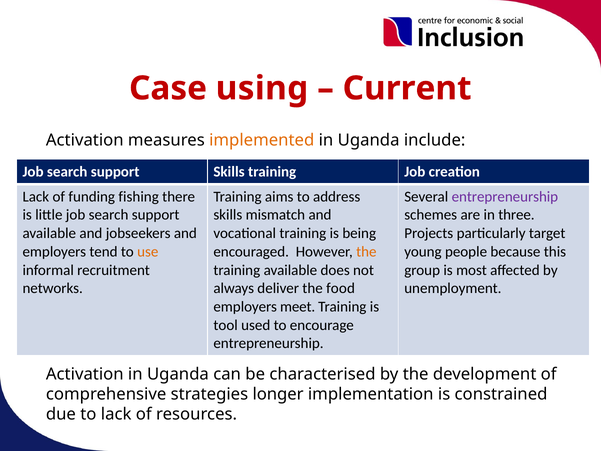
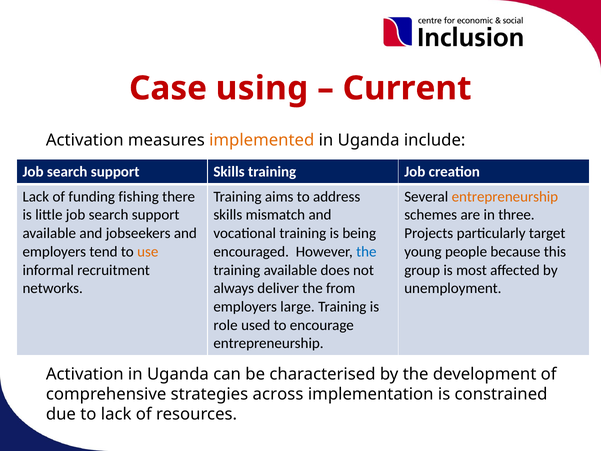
entrepreneurship at (505, 197) colour: purple -> orange
the at (366, 252) colour: orange -> blue
food: food -> from
meet: meet -> large
tool: tool -> role
longer: longer -> across
